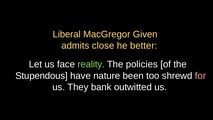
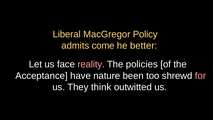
Given: Given -> Policy
close: close -> come
reality colour: light green -> pink
Stupendous: Stupendous -> Acceptance
bank: bank -> think
